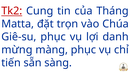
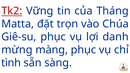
Cung: Cung -> Vững
tiến: tiến -> tình
